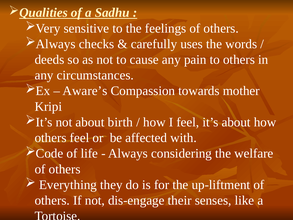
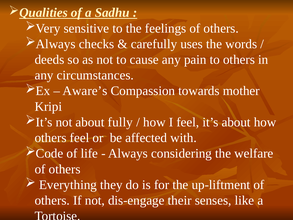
birth: birth -> fully
